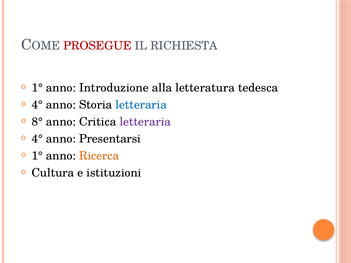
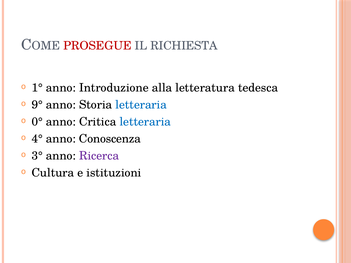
4° at (37, 105): 4° -> 9°
8°: 8° -> 0°
letteraria at (145, 122) colour: purple -> blue
Presentarsi: Presentarsi -> Conoscenza
1° at (37, 156): 1° -> 3°
Ricerca colour: orange -> purple
